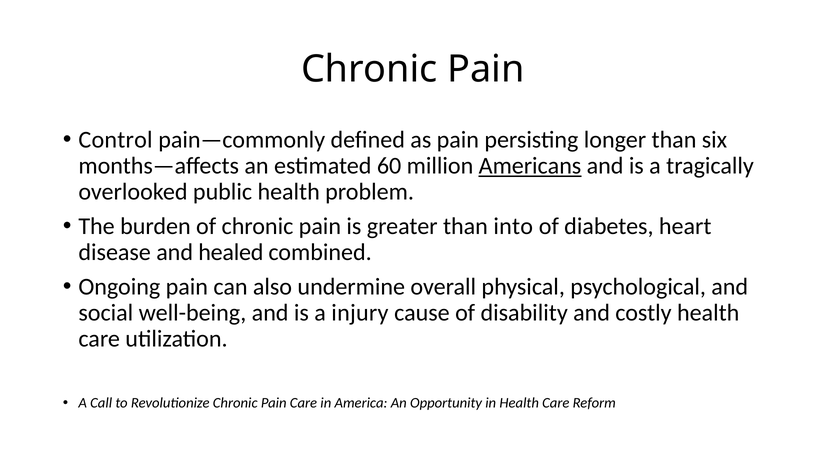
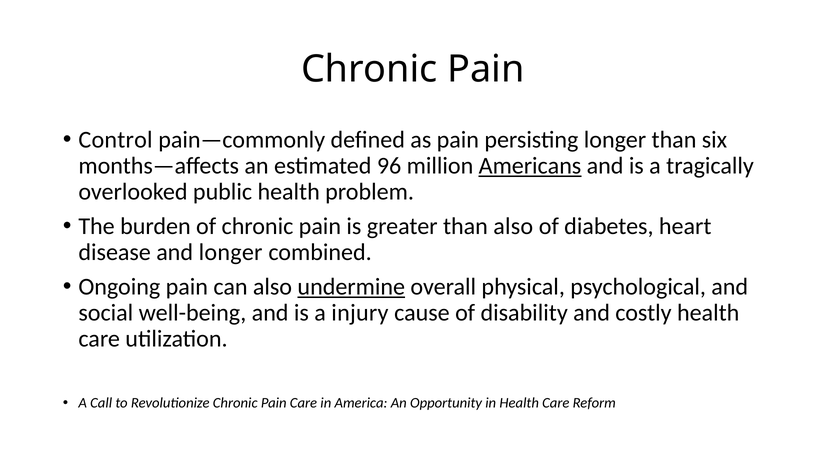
60: 60 -> 96
than into: into -> also
and healed: healed -> longer
undermine underline: none -> present
